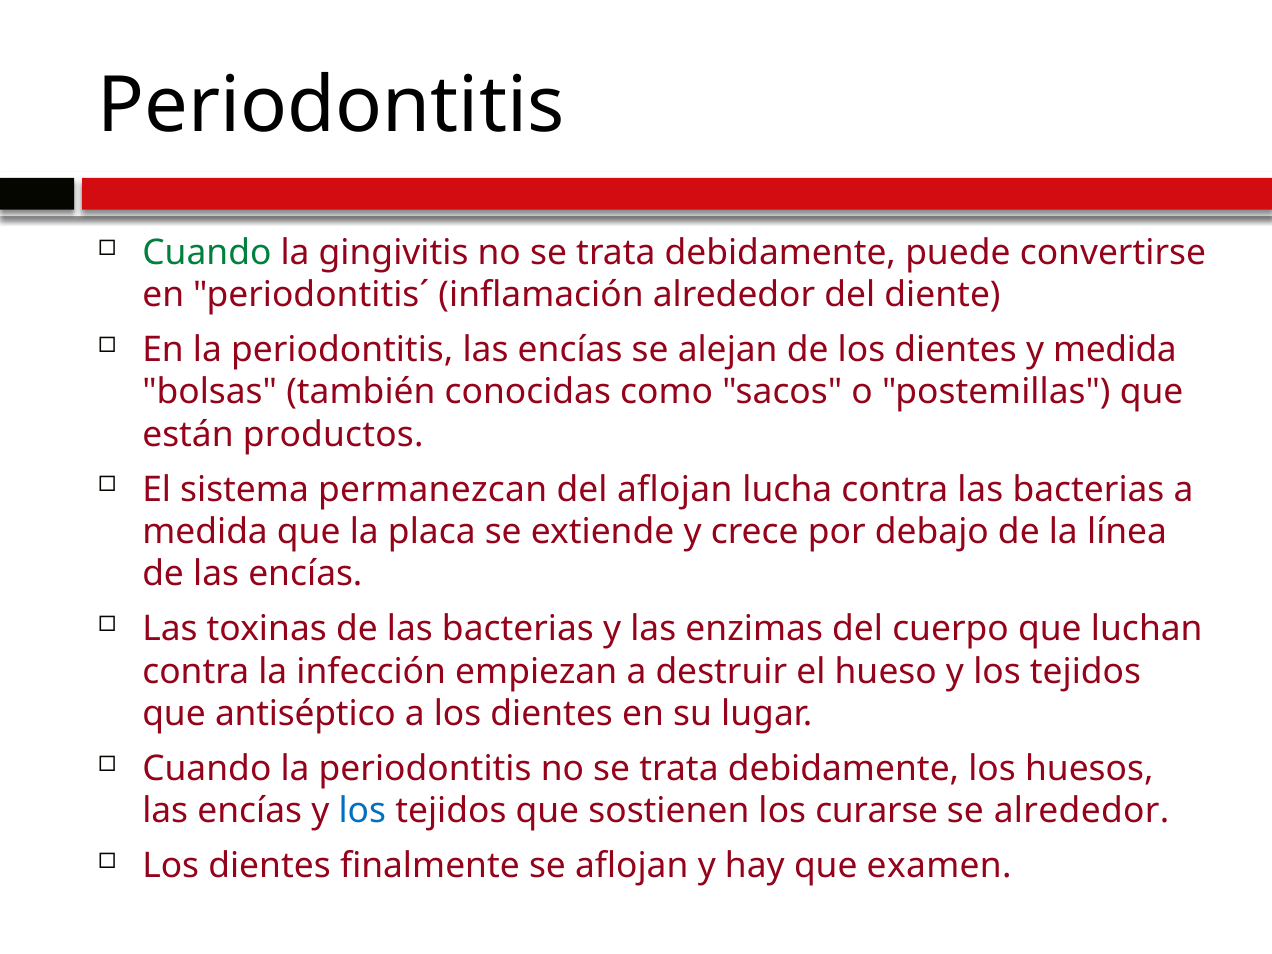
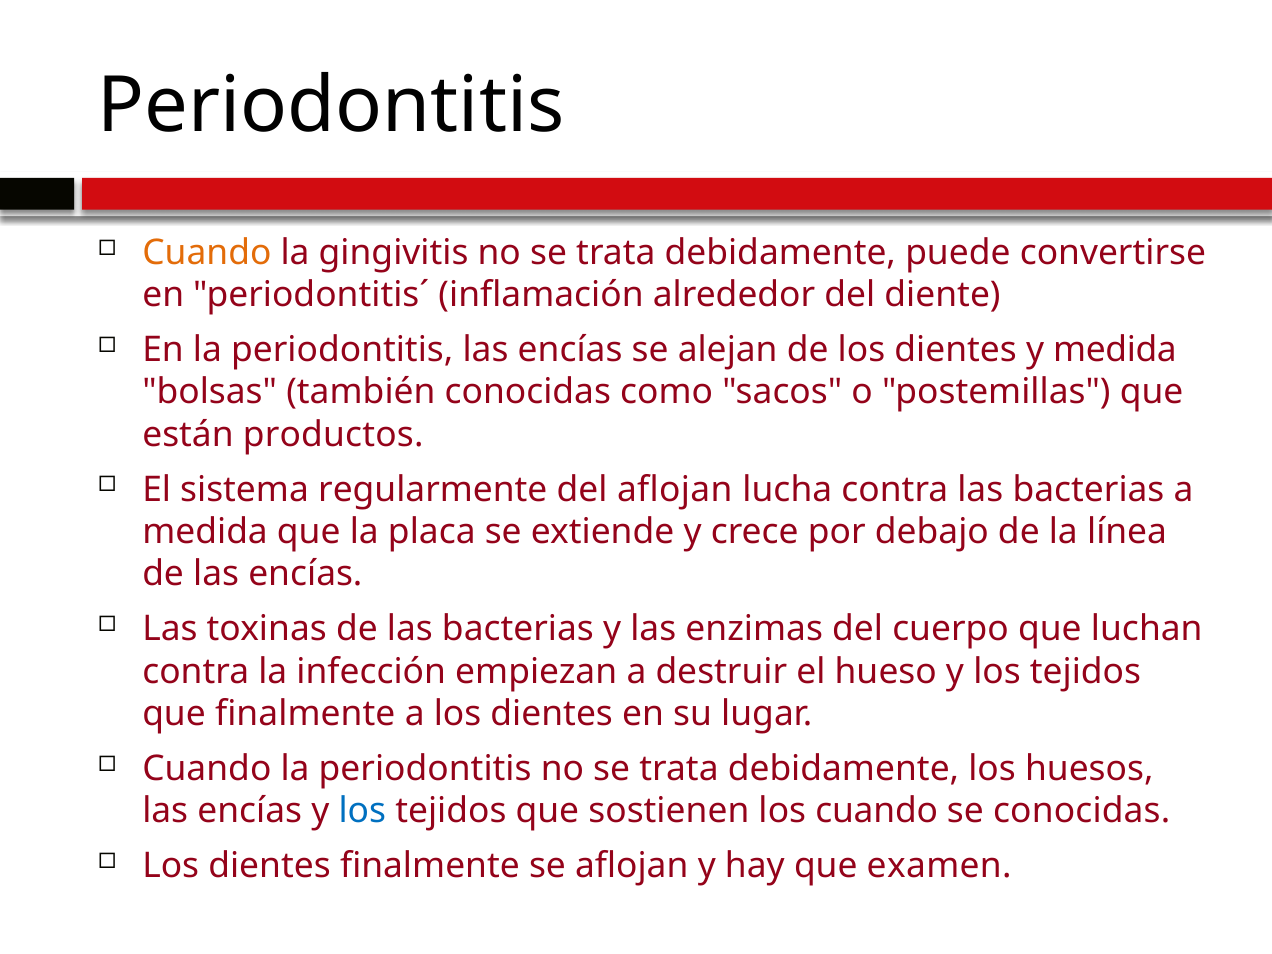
Cuando at (207, 253) colour: green -> orange
permanezcan: permanezcan -> regularmente
que antiséptico: antiséptico -> finalmente
los curarse: curarse -> cuando
se alrededor: alrededor -> conocidas
